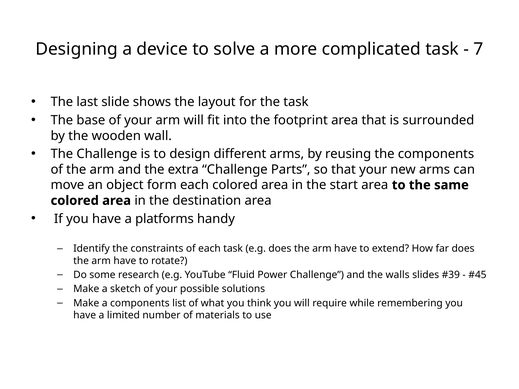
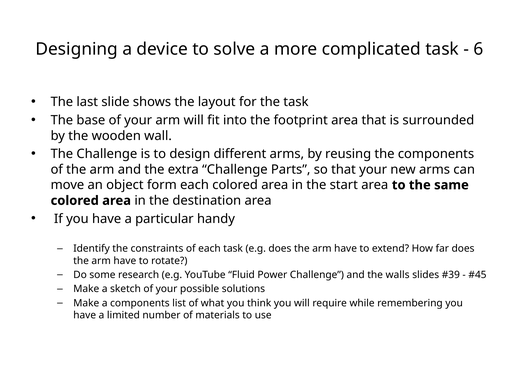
7: 7 -> 6
platforms: platforms -> particular
